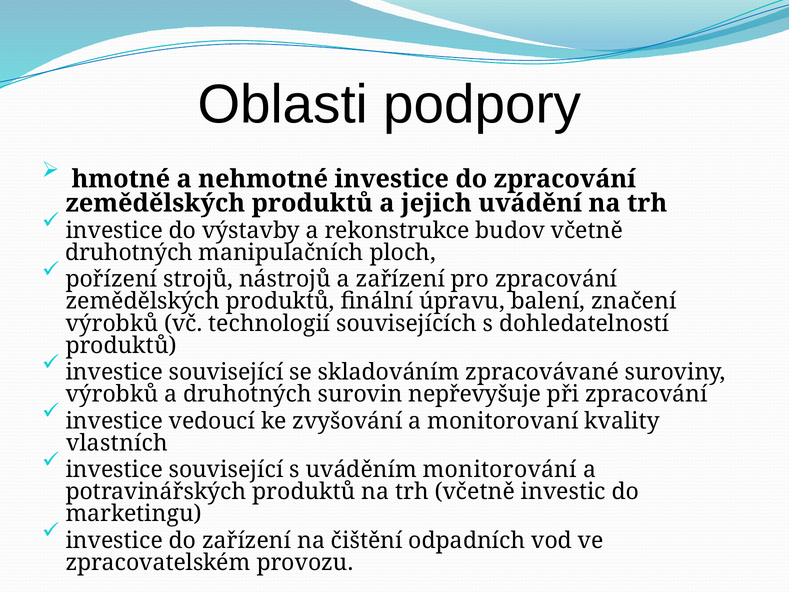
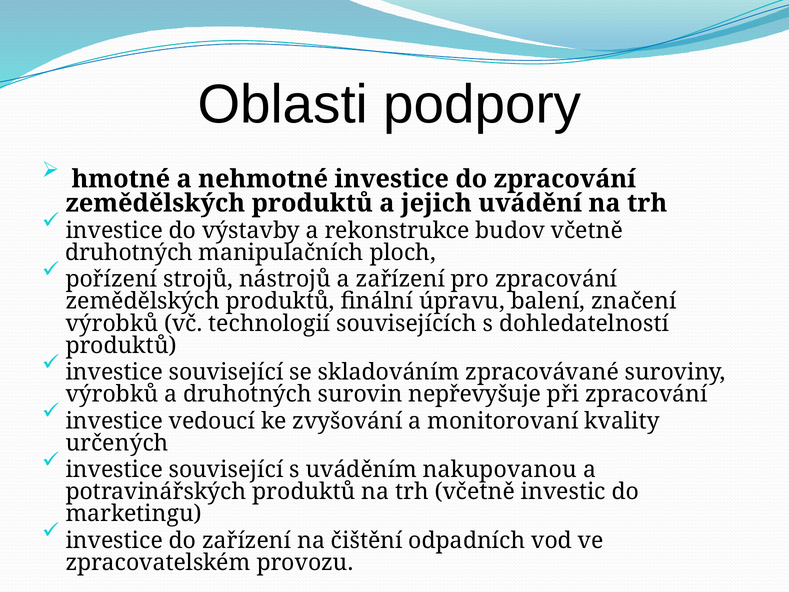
vlastních: vlastních -> určených
monitorování: monitorování -> nakupovanou
